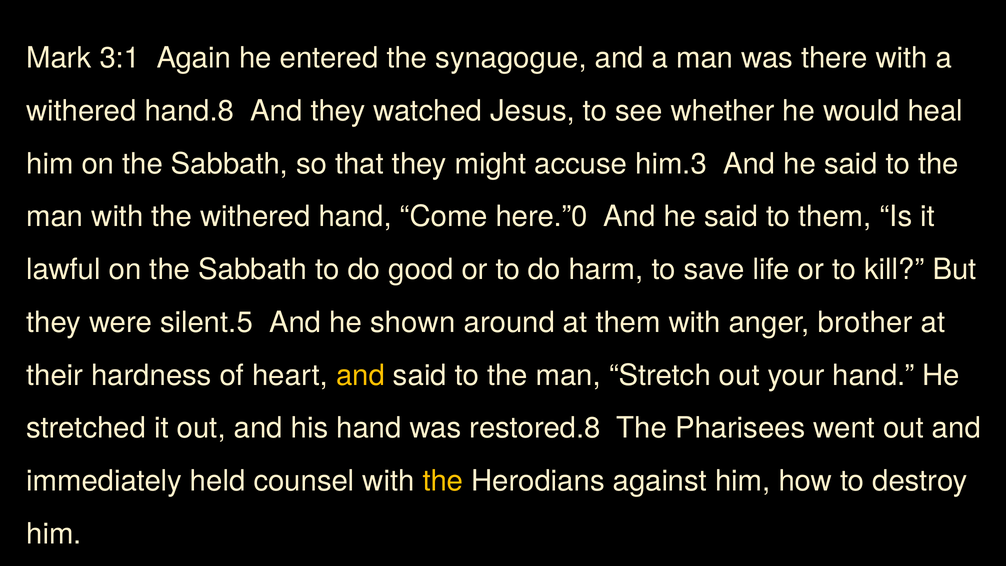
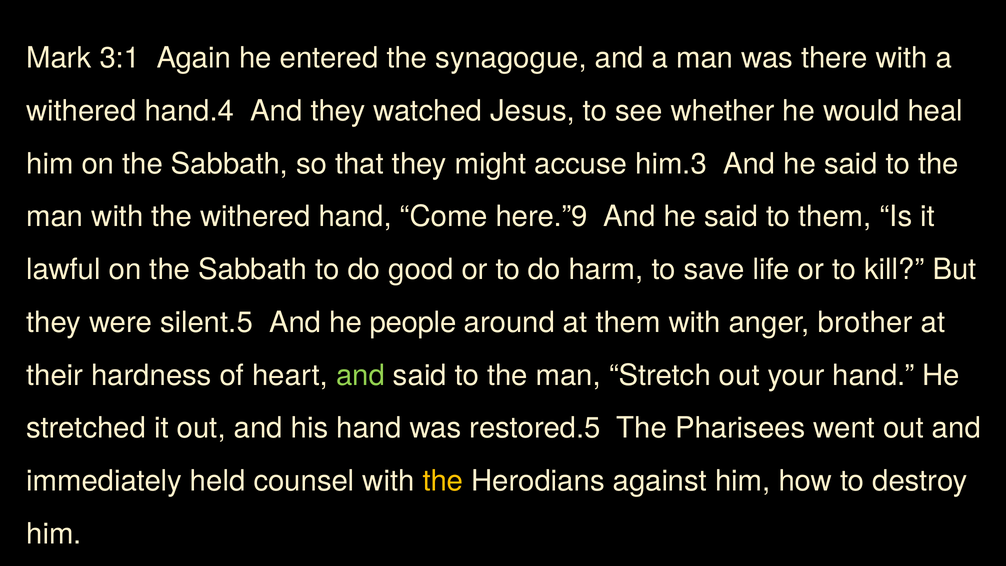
hand.8: hand.8 -> hand.4
here.”0: here.”0 -> here.”9
shown: shown -> people
and at (361, 375) colour: yellow -> light green
restored.8: restored.8 -> restored.5
